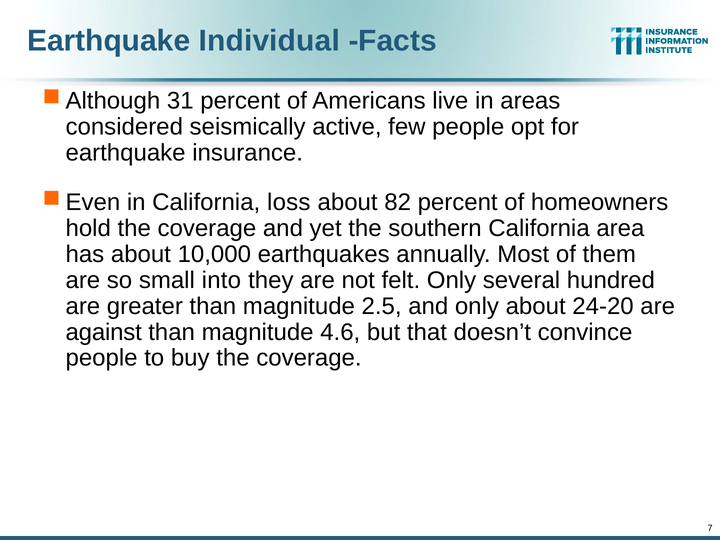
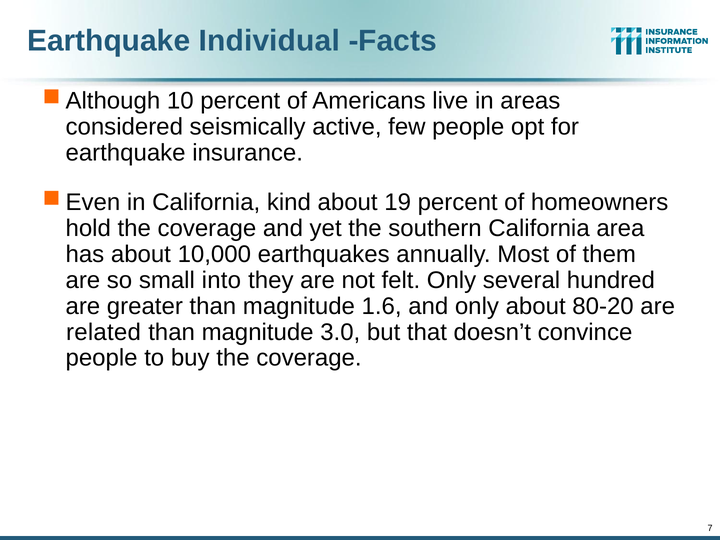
31: 31 -> 10
loss: loss -> kind
82: 82 -> 19
2.5: 2.5 -> 1.6
24-20: 24-20 -> 80-20
against: against -> related
4.6: 4.6 -> 3.0
